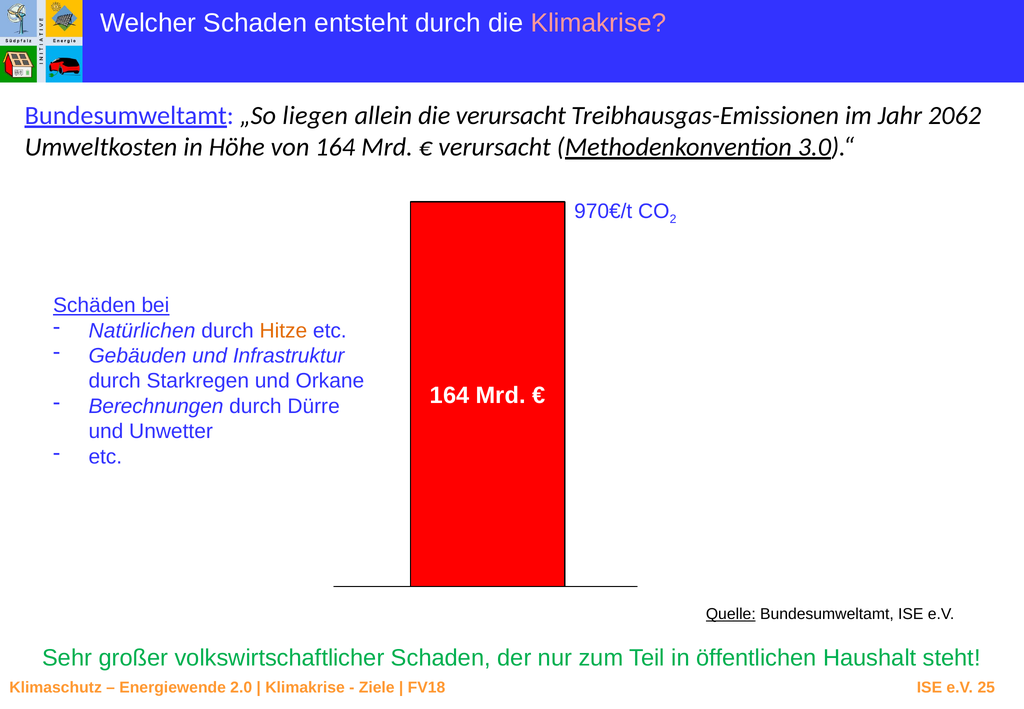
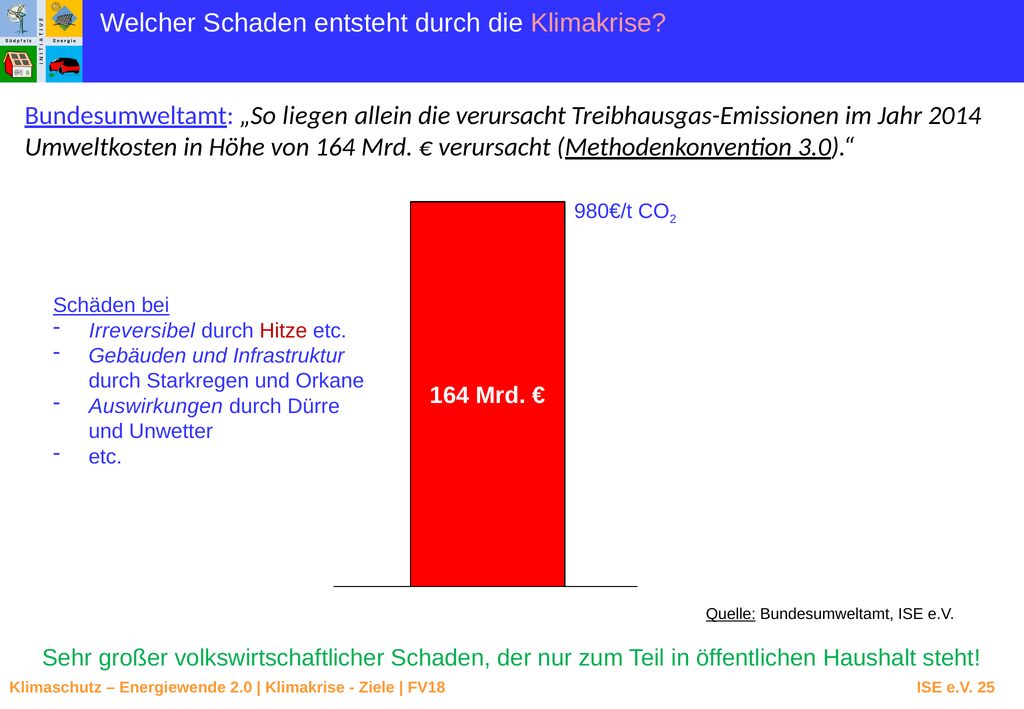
2062: 2062 -> 2014
970€/t: 970€/t -> 980€/t
Natürlichen: Natürlichen -> Irreversibel
Hitze colour: orange -> red
Berechnungen: Berechnungen -> Auswirkungen
